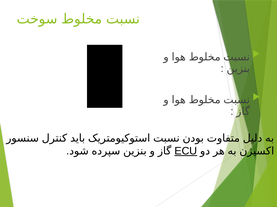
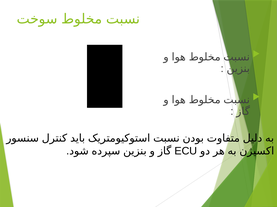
ECU underline: present -> none
